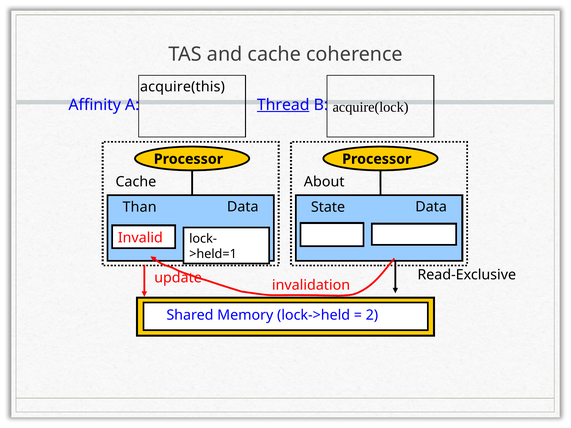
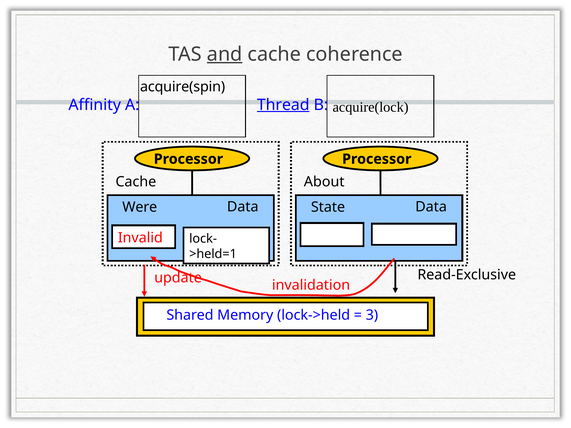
and underline: none -> present
acquire(this: acquire(this -> acquire(spin
Than: Than -> Were
2: 2 -> 3
